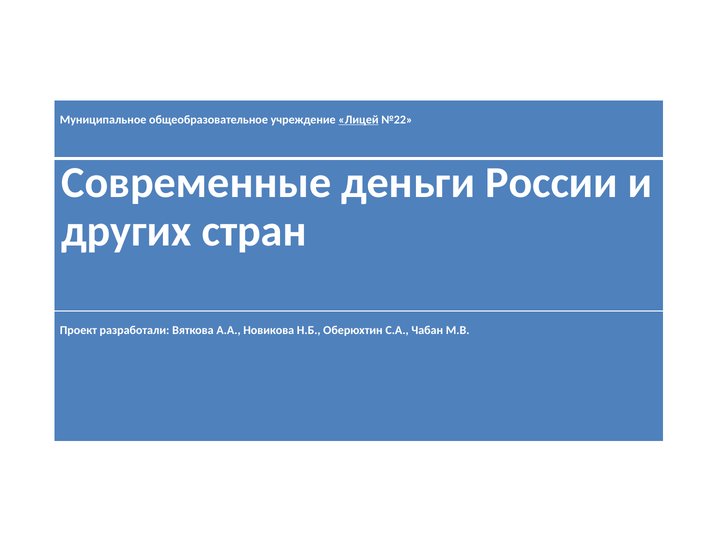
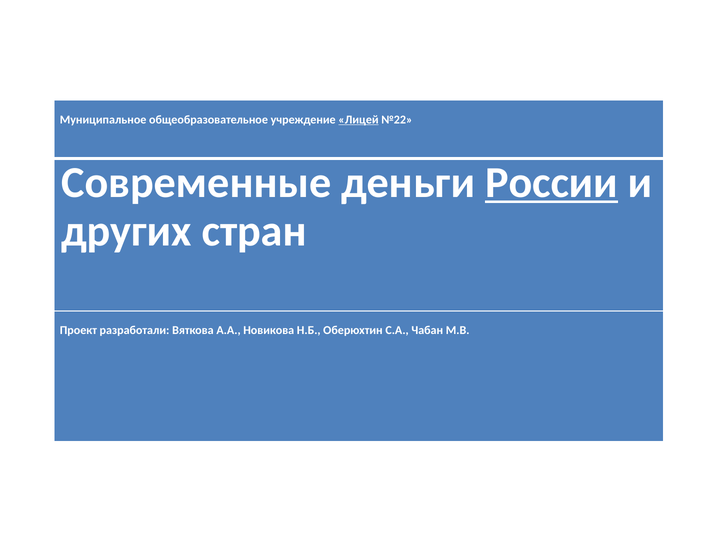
России underline: none -> present
